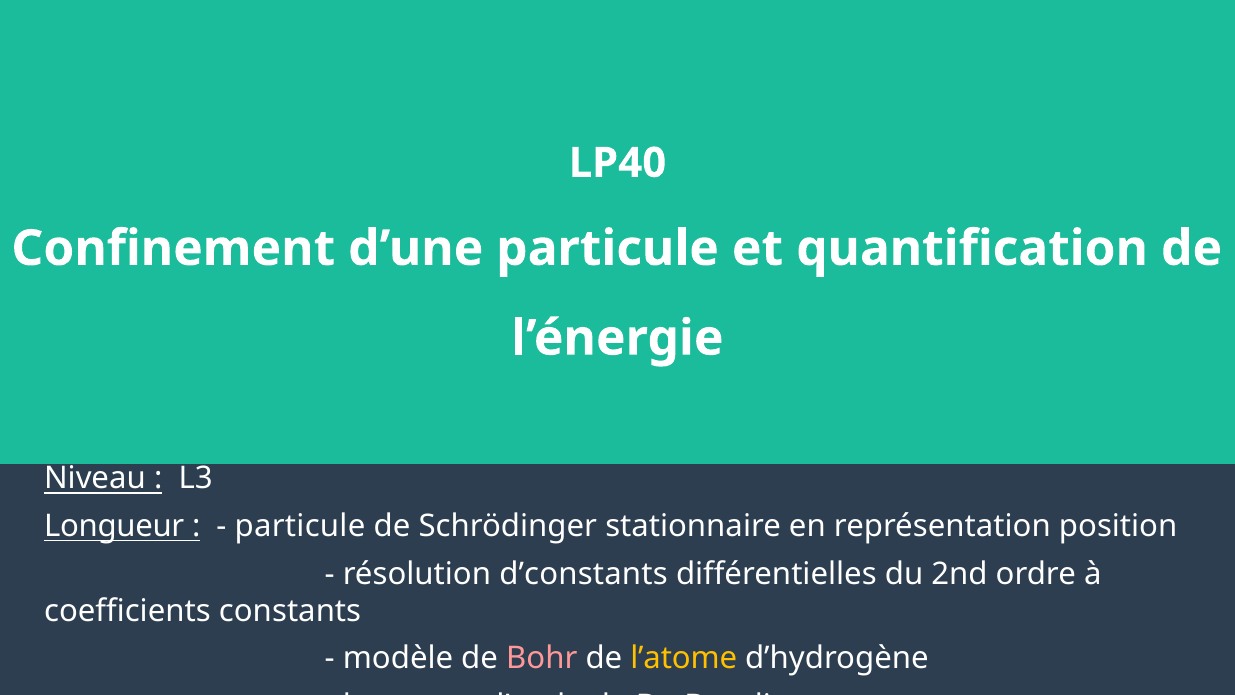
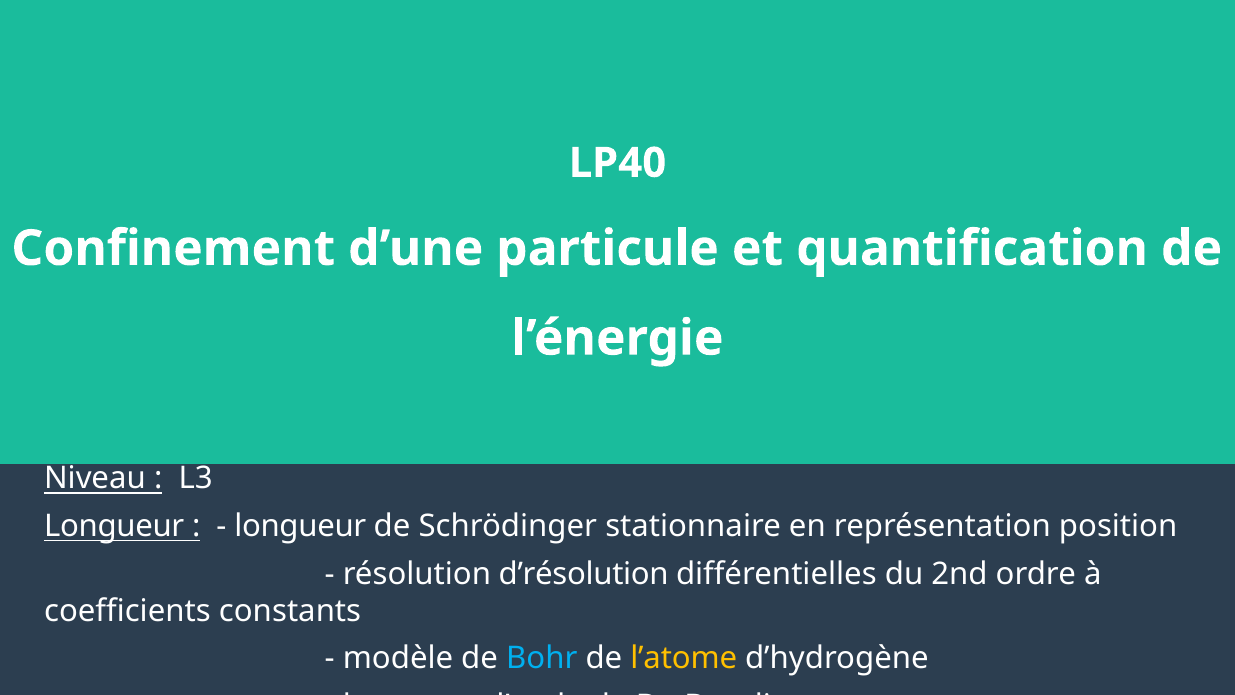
particule at (300, 526): particule -> longueur
d’constants: d’constants -> d’résolution
Bohr colour: pink -> light blue
